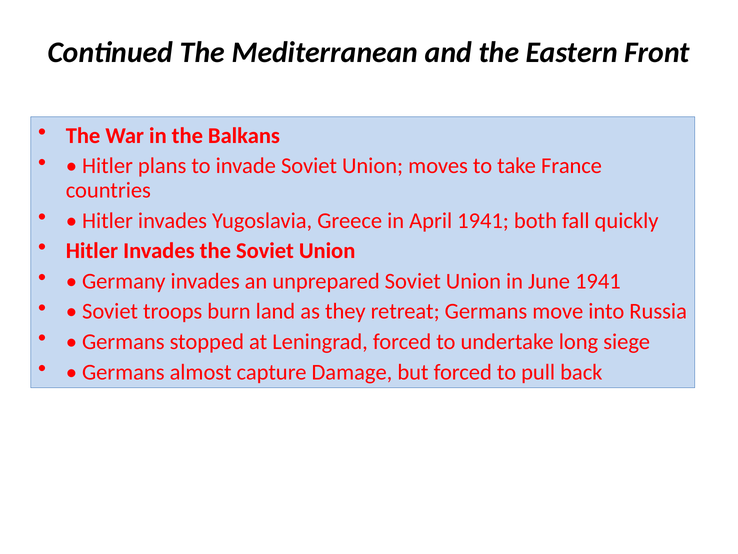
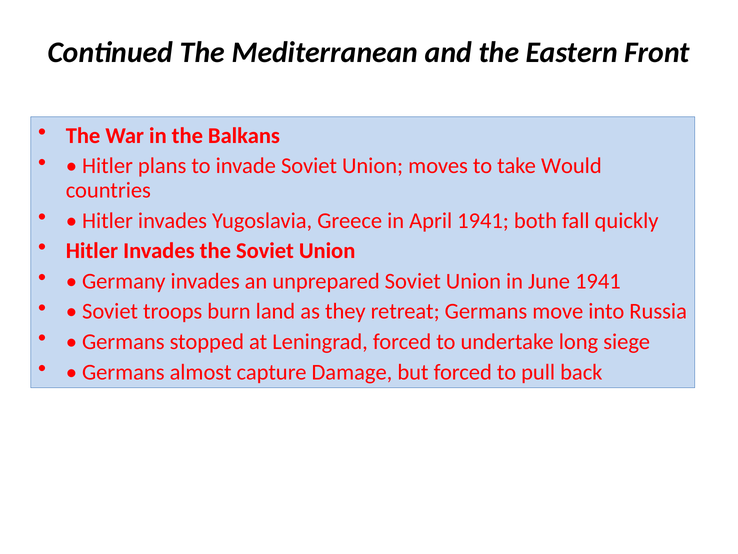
France: France -> Would
